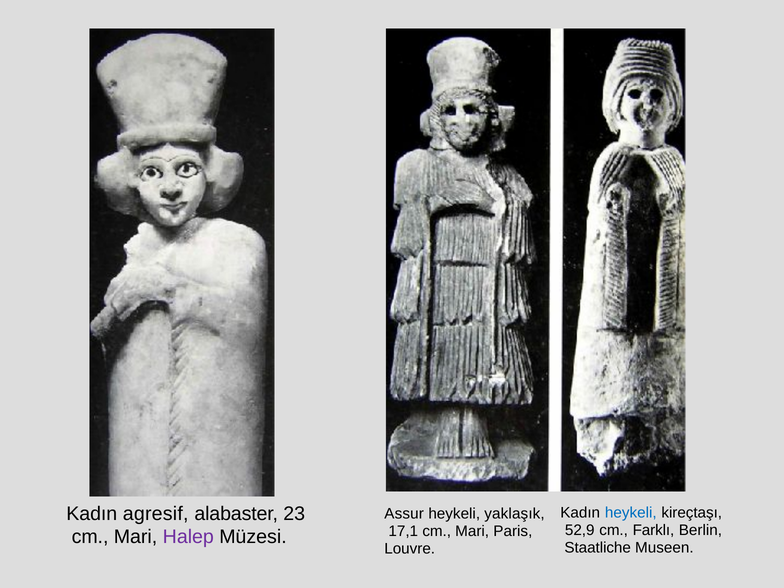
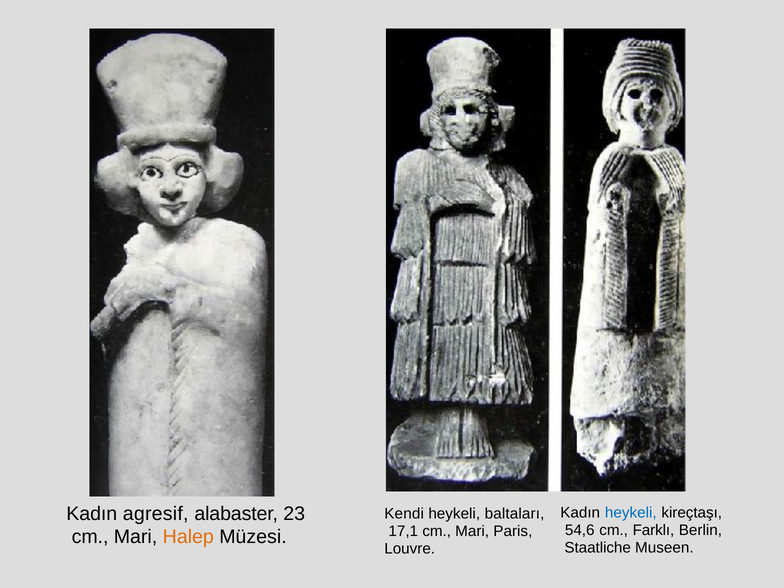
Assur: Assur -> Kendi
yaklaşık: yaklaşık -> baltaları
52,9: 52,9 -> 54,6
Halep colour: purple -> orange
